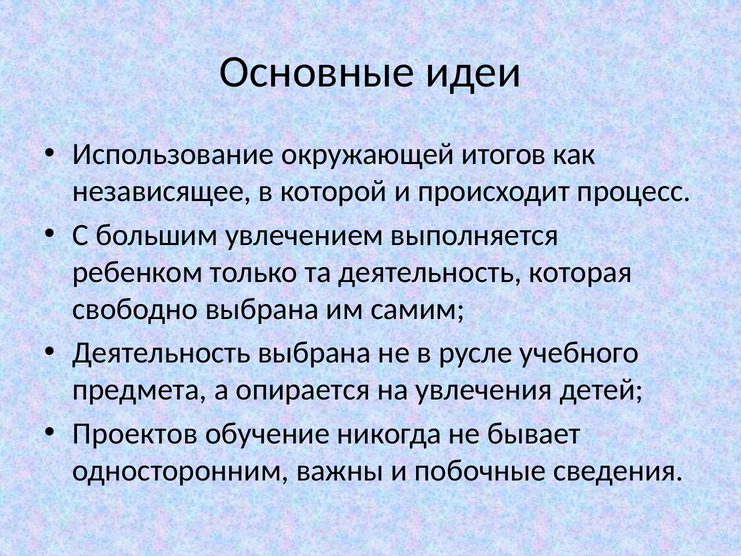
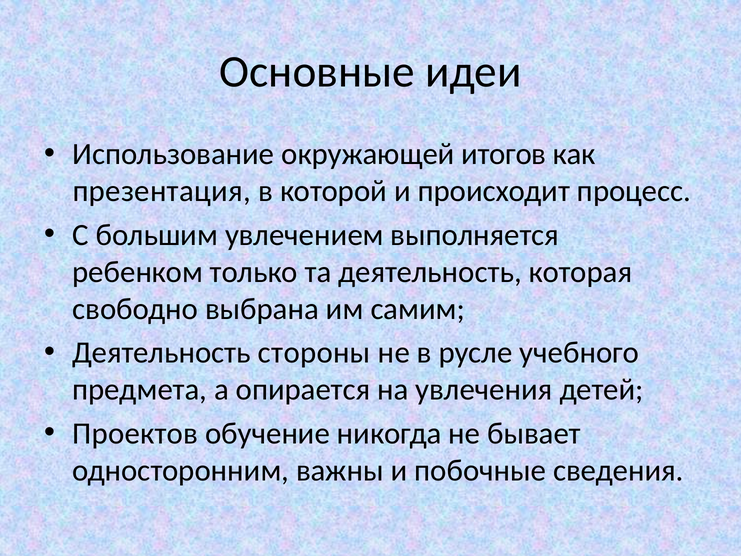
независящее: независящее -> презентация
Деятельность выбрана: выбрана -> стороны
